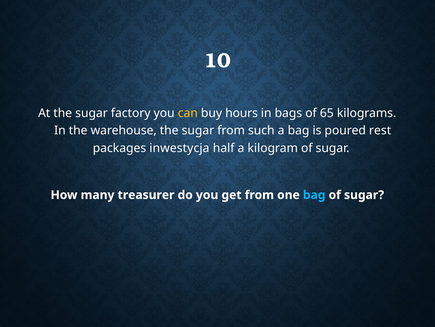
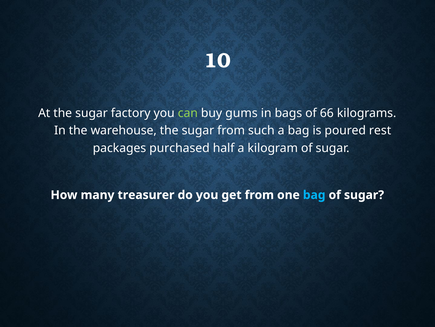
can colour: yellow -> light green
hours: hours -> gums
65: 65 -> 66
inwestycja: inwestycja -> purchased
